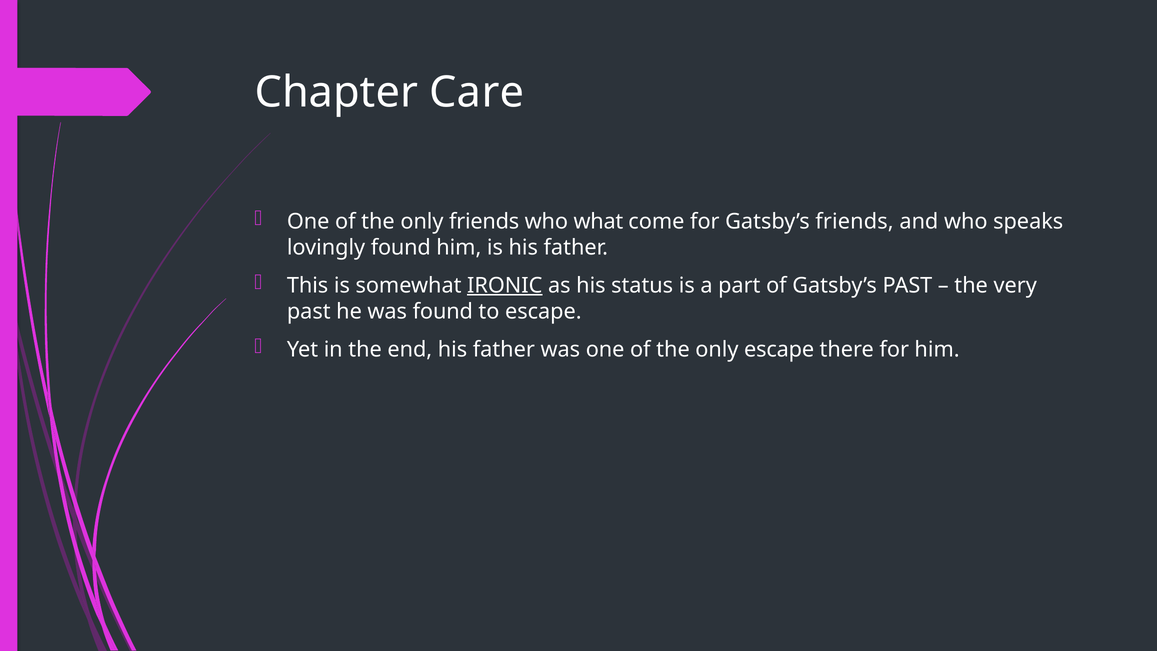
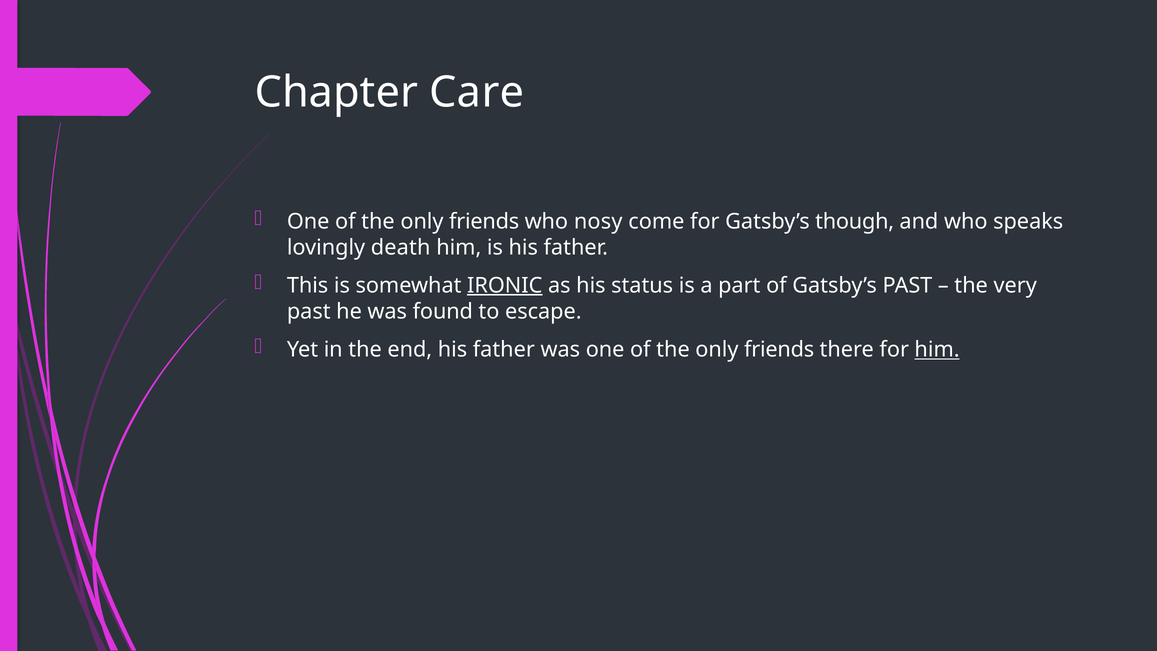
what: what -> nosy
Gatsby’s friends: friends -> though
lovingly found: found -> death
escape at (779, 350): escape -> friends
him at (937, 350) underline: none -> present
